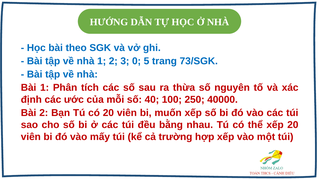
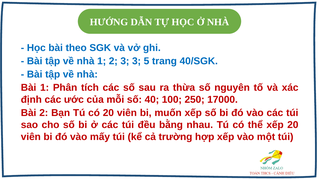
3 0: 0 -> 3
73/SGK: 73/SGK -> 40/SGK
40000: 40000 -> 17000
